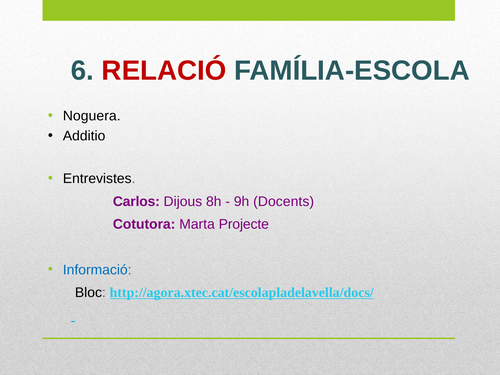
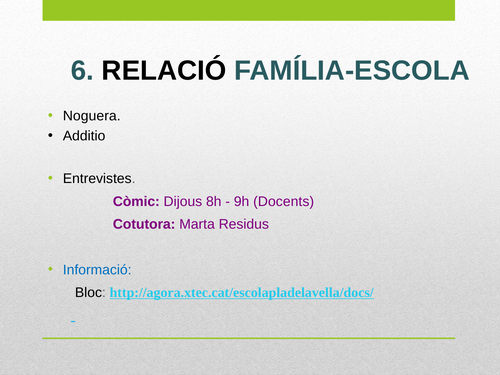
RELACIÓ colour: red -> black
Carlos: Carlos -> Còmic
Projecte: Projecte -> Residus
